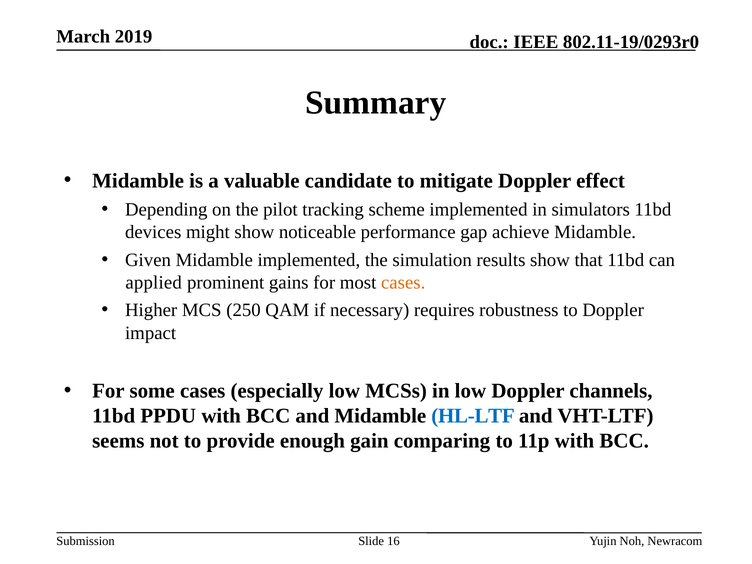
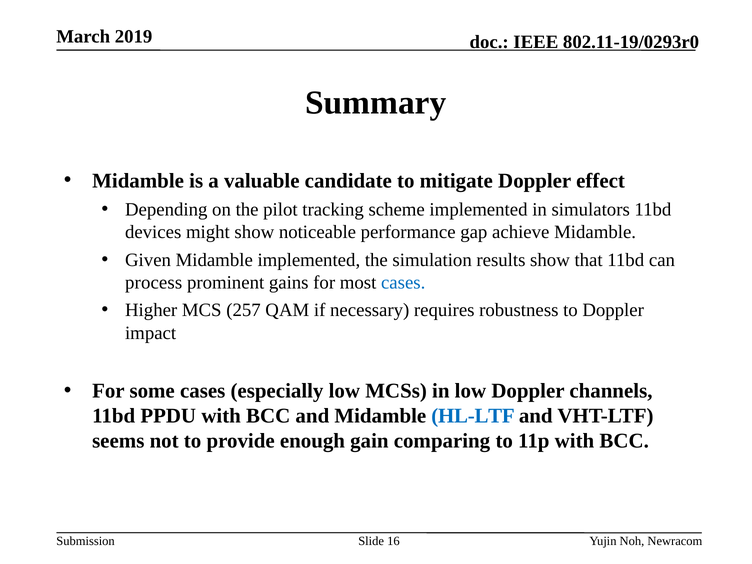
applied: applied -> process
cases at (403, 282) colour: orange -> blue
250: 250 -> 257
